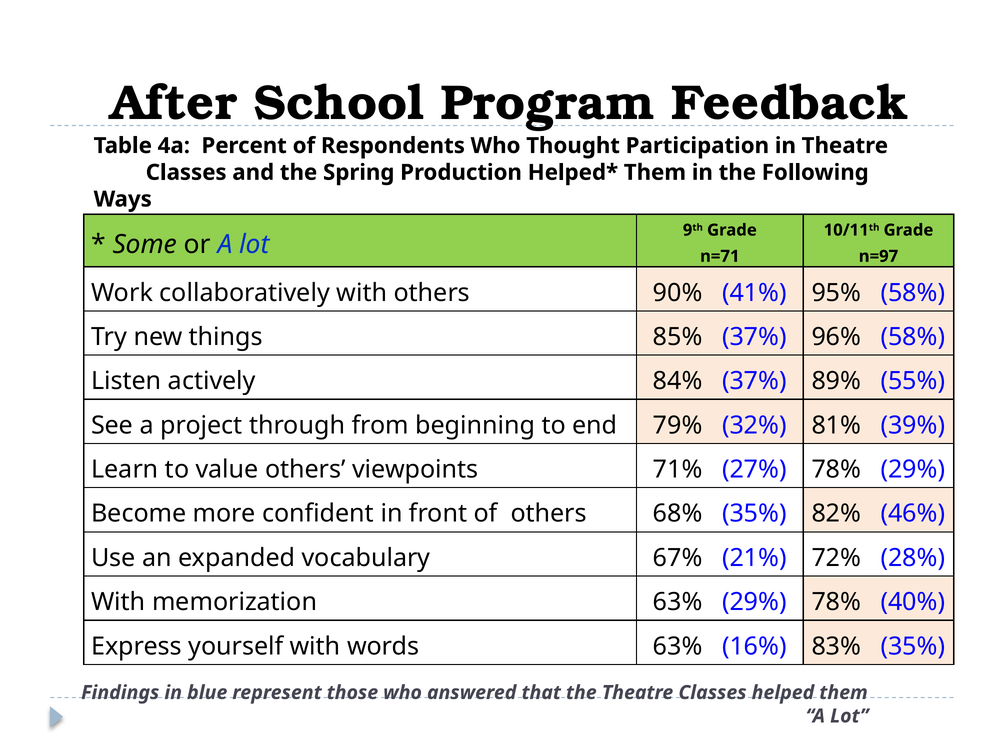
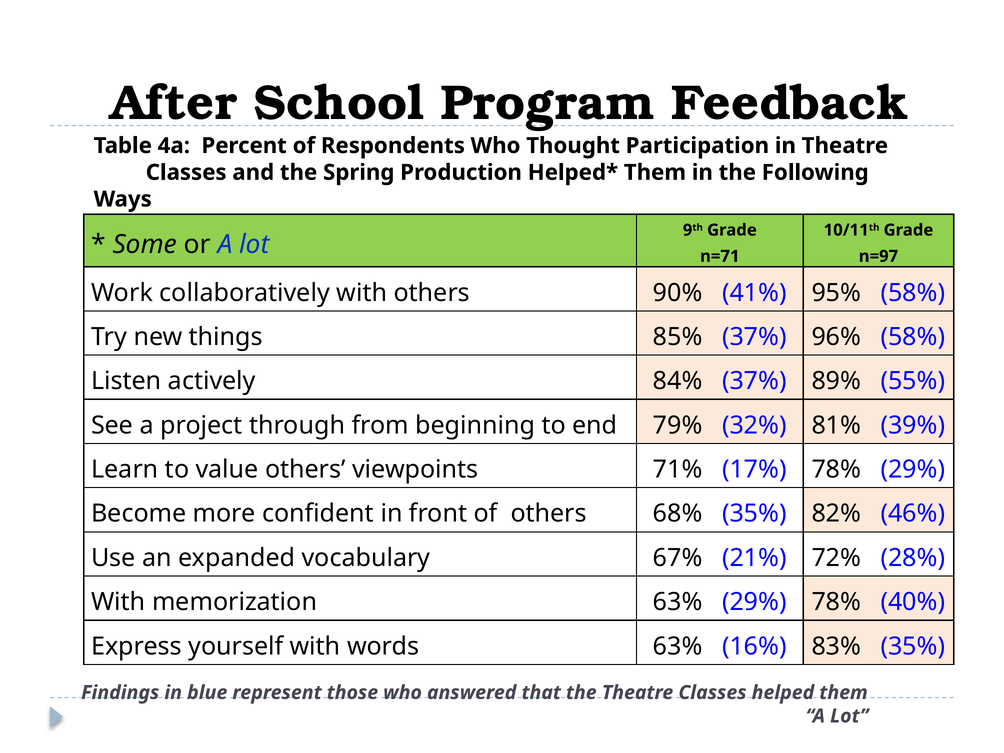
27%: 27% -> 17%
